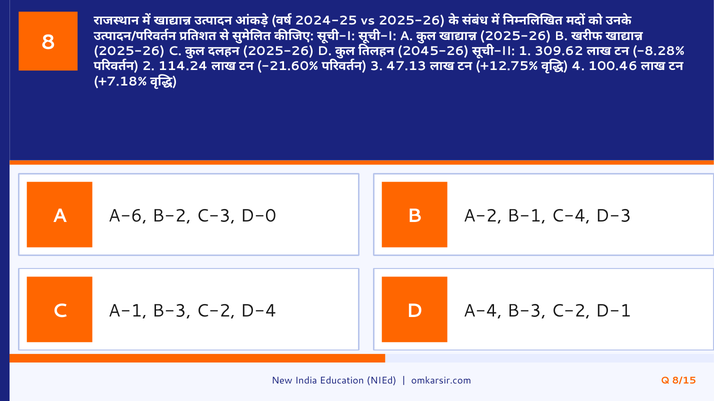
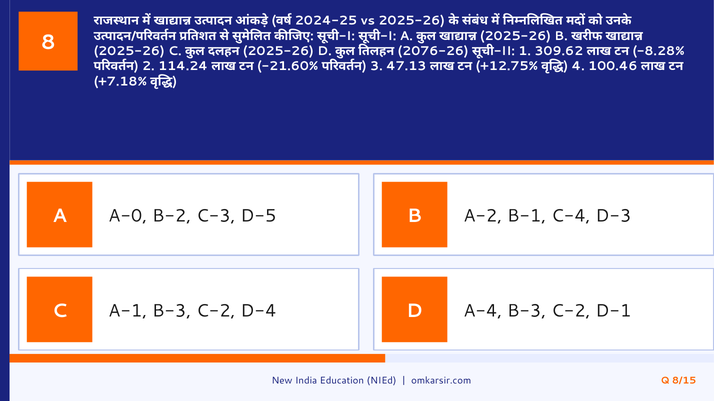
2045-26: 2045-26 -> 2076-26
A-6: A-6 -> A-0
D-0: D-0 -> D-5
